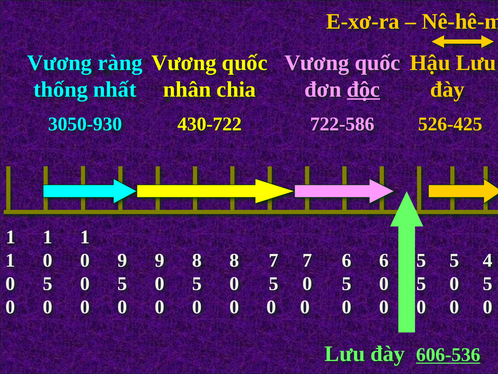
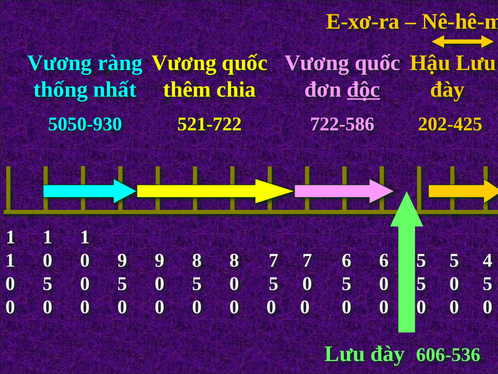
nhân: nhân -> thêm
3050-930: 3050-930 -> 5050-930
430-722: 430-722 -> 521-722
526-425: 526-425 -> 202-425
606-536 underline: present -> none
